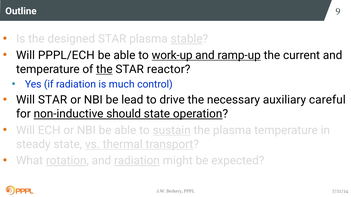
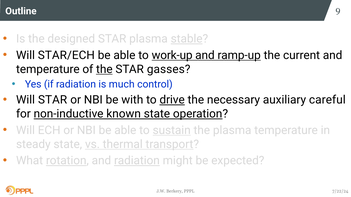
PPPL/ECH: PPPL/ECH -> STAR/ECH
reactor: reactor -> gasses
lead: lead -> with
drive underline: none -> present
should: should -> known
